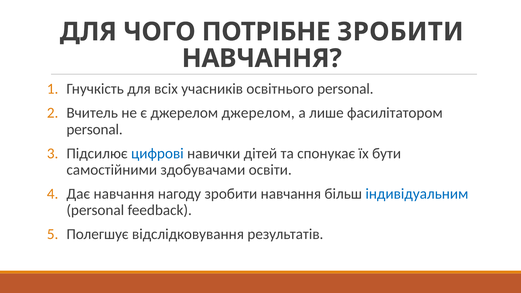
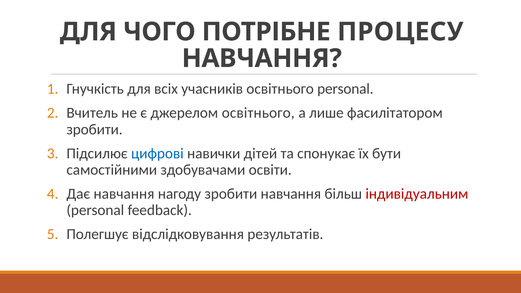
ПОТРІБНЕ ЗРОБИТИ: ЗРОБИТИ -> ПРОЦЕСУ
джерелом джерелом: джерелом -> освітнього
personal at (95, 129): personal -> зробити
індивідуальним colour: blue -> red
